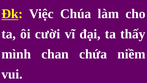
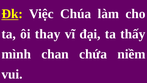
cười: cười -> thay
